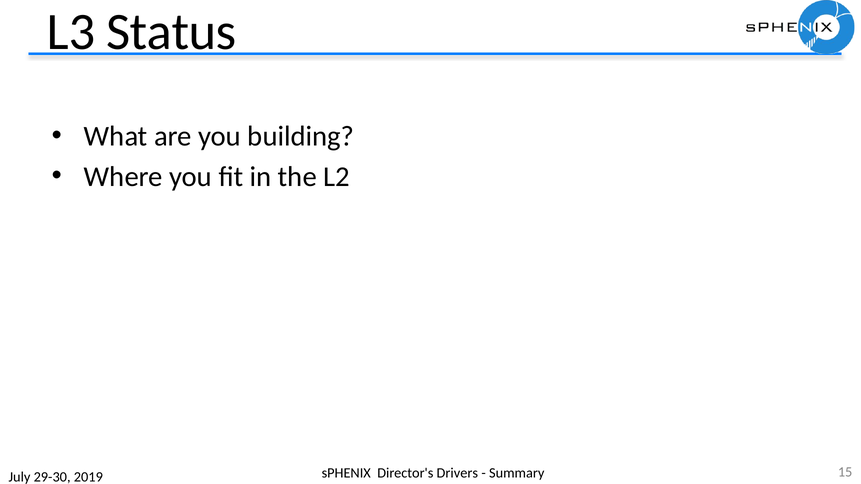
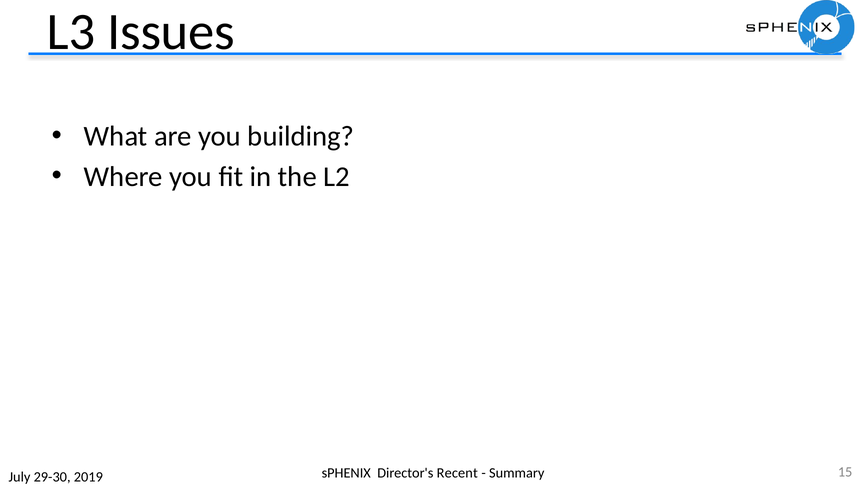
Status: Status -> Issues
Drivers: Drivers -> Recent
